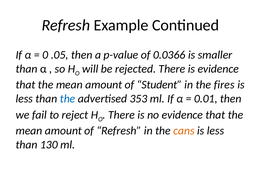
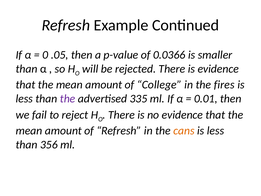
Student: Student -> College
the at (68, 98) colour: blue -> purple
353: 353 -> 335
130: 130 -> 356
